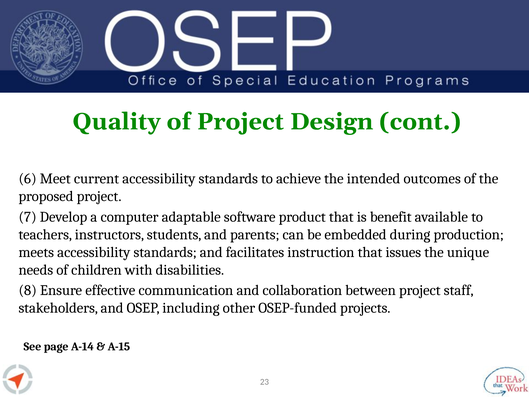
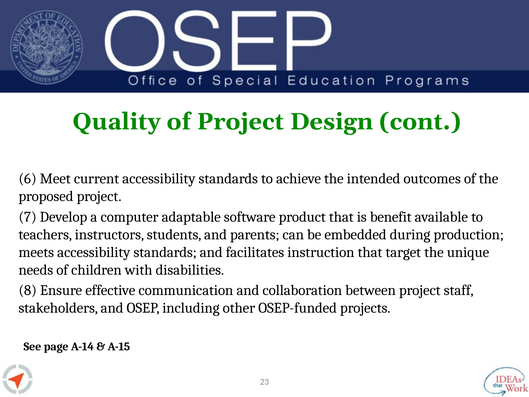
issues: issues -> target
